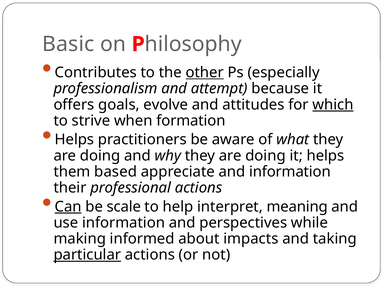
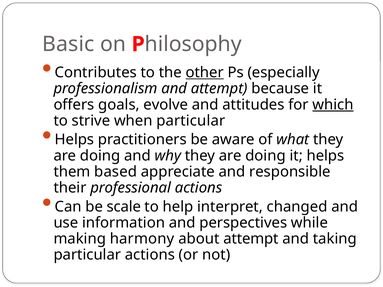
when formation: formation -> particular
and information: information -> responsible
Can underline: present -> none
meaning: meaning -> changed
informed: informed -> harmony
about impacts: impacts -> attempt
particular at (87, 255) underline: present -> none
